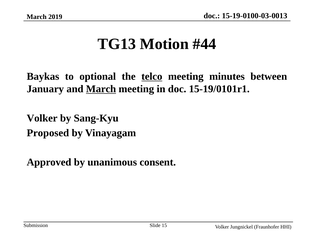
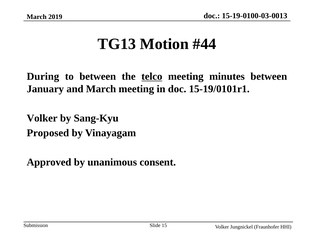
Baykas: Baykas -> During
to optional: optional -> between
March at (101, 89) underline: present -> none
